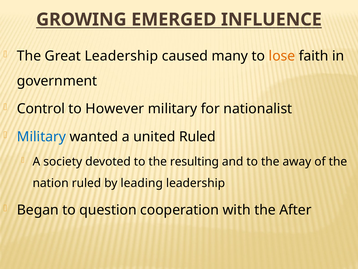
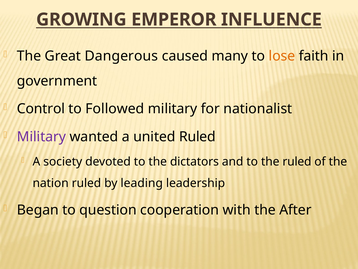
EMERGED: EMERGED -> EMPEROR
Great Leadership: Leadership -> Dangerous
However: However -> Followed
Military at (41, 136) colour: blue -> purple
resulting: resulting -> dictators
the away: away -> ruled
